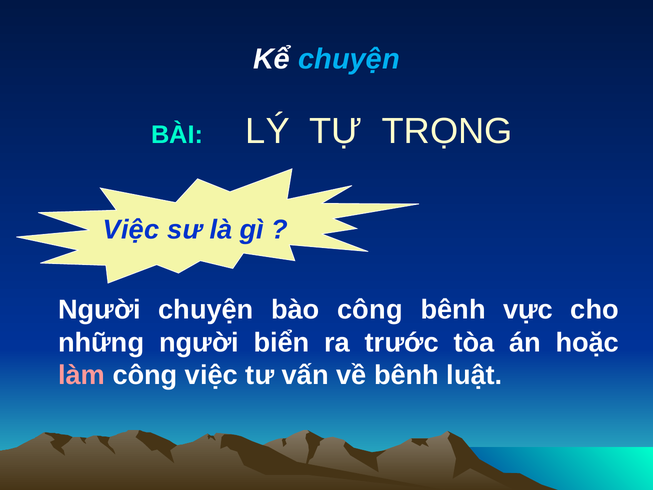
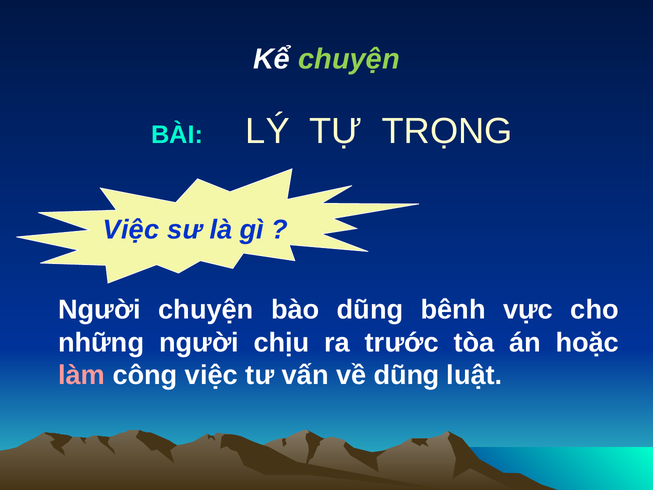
chuyện at (349, 59) colour: light blue -> light green
bào công: công -> dũng
biển: biển -> chịu
về bênh: bênh -> dũng
